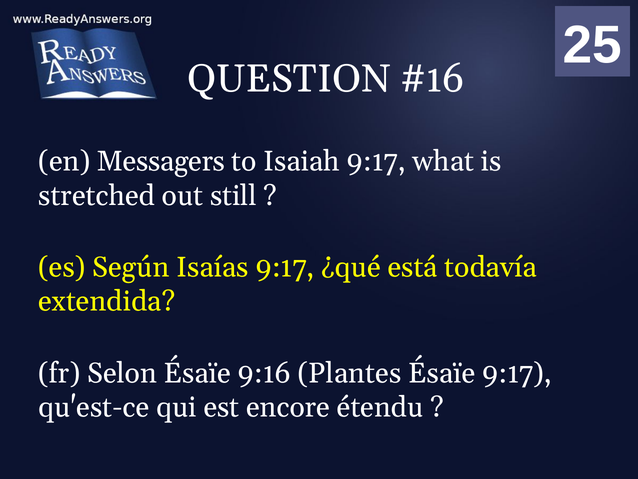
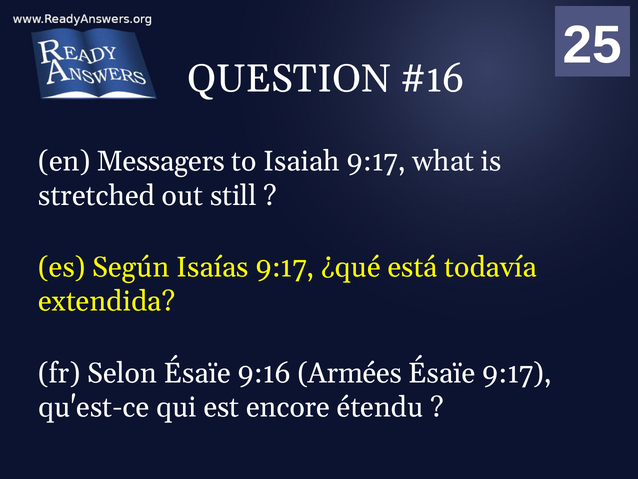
Plantes: Plantes -> Armées
